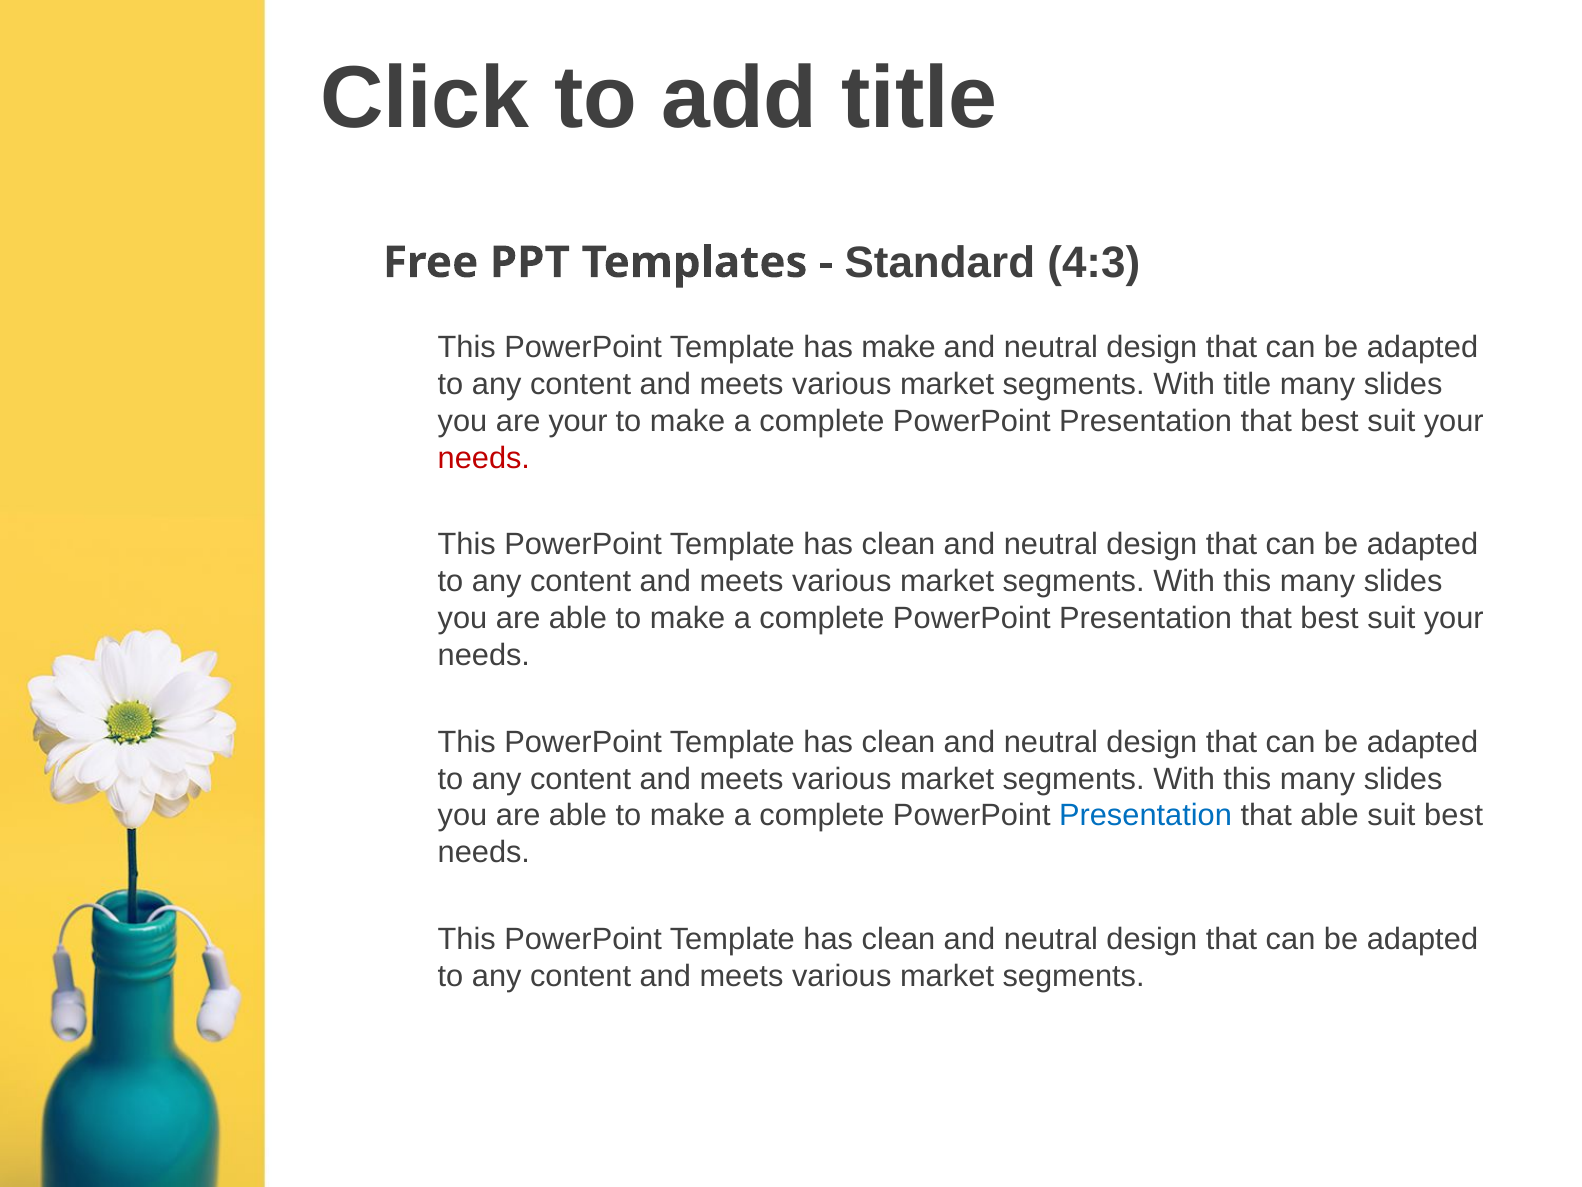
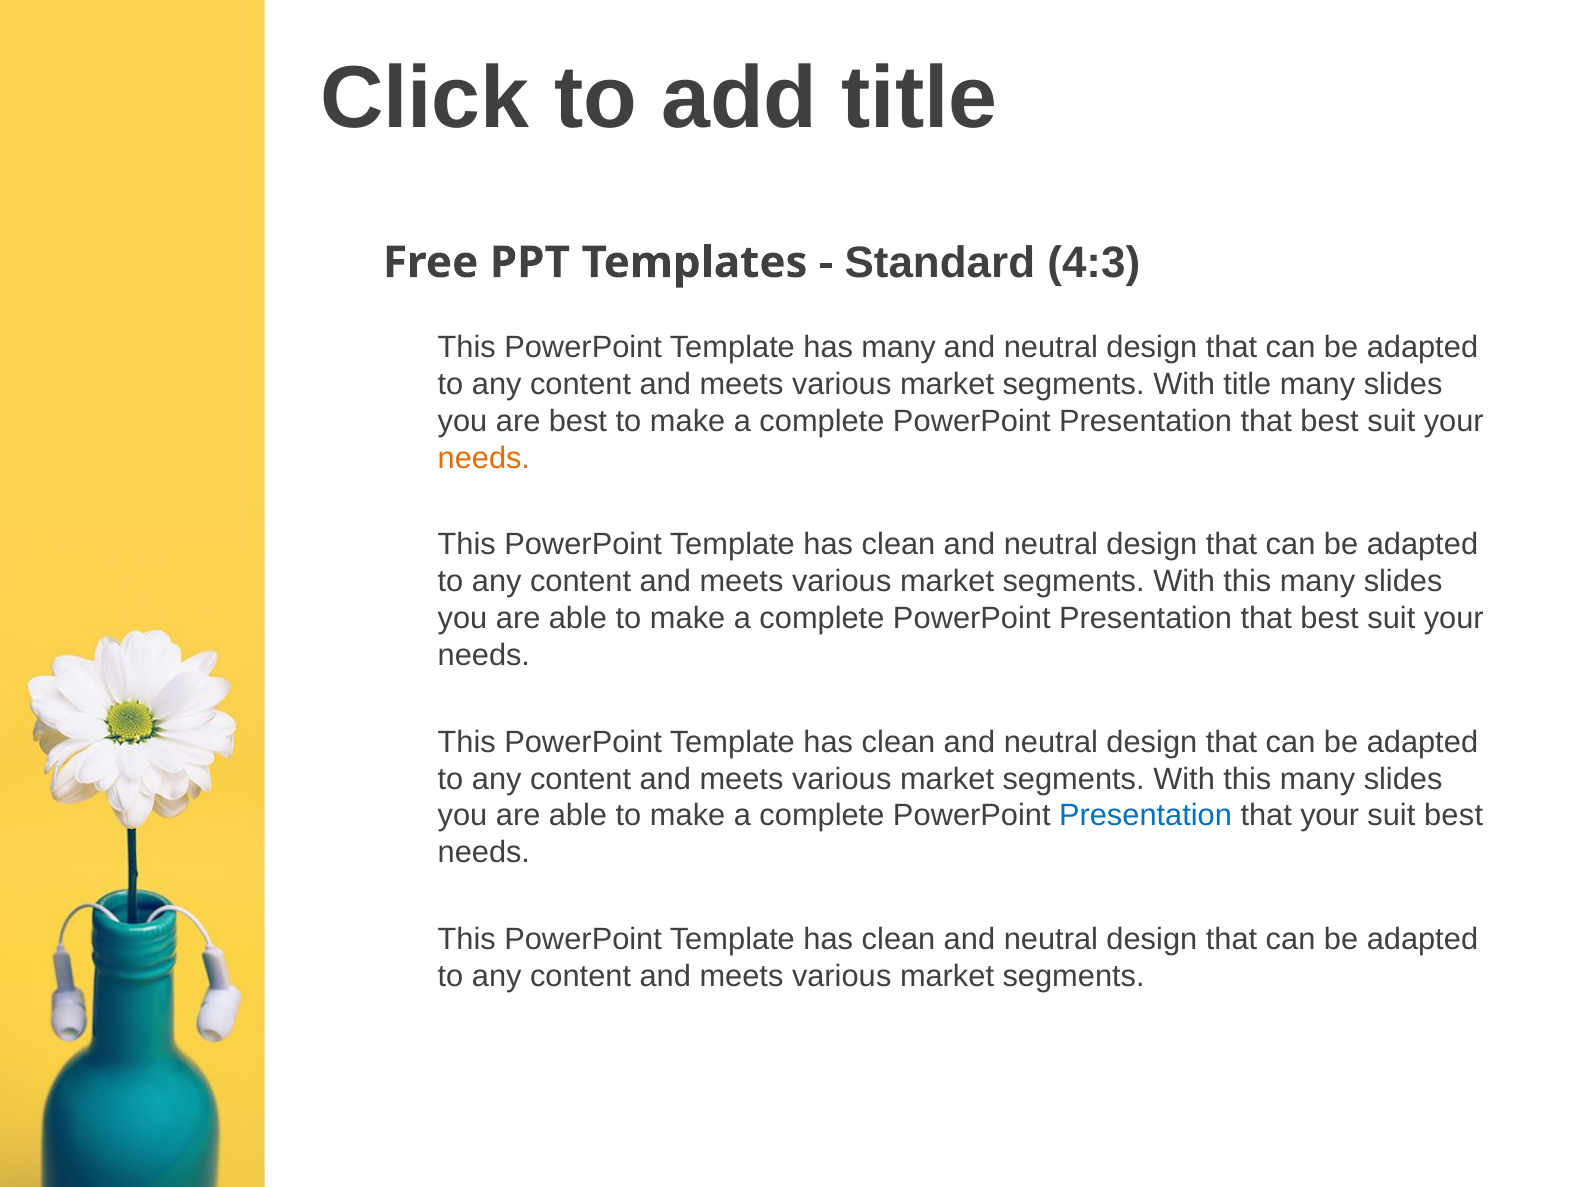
has make: make -> many
are your: your -> best
needs at (484, 458) colour: red -> orange
that able: able -> your
